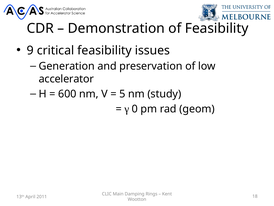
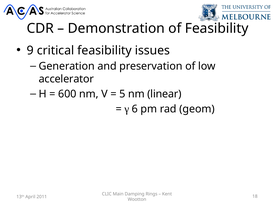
study: study -> linear
0: 0 -> 6
